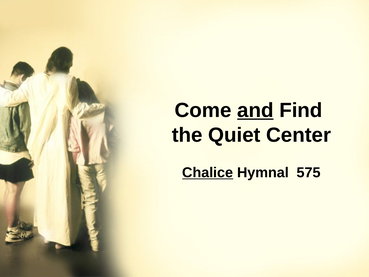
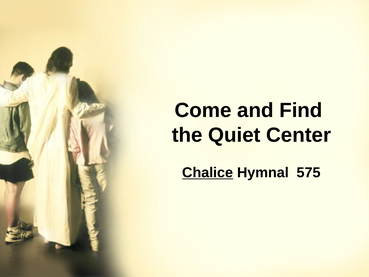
and underline: present -> none
